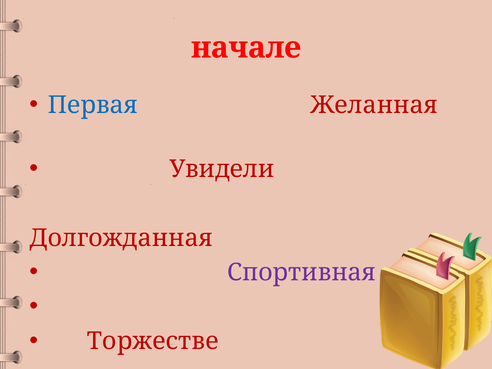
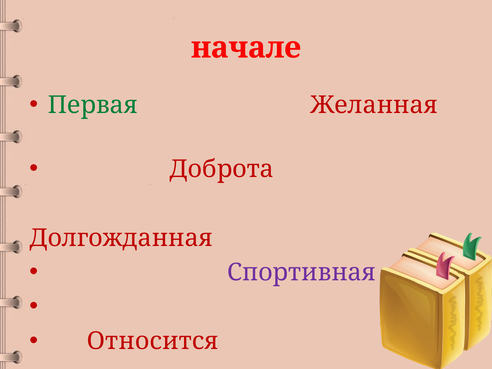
Первая colour: blue -> green
Увидели: Увидели -> Доброта
Торжестве: Торжестве -> Относится
